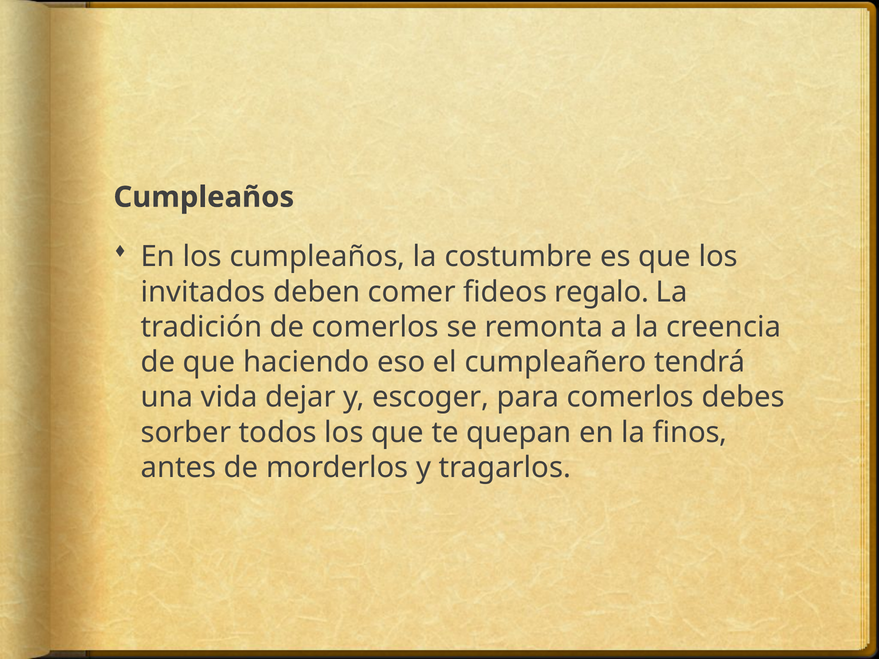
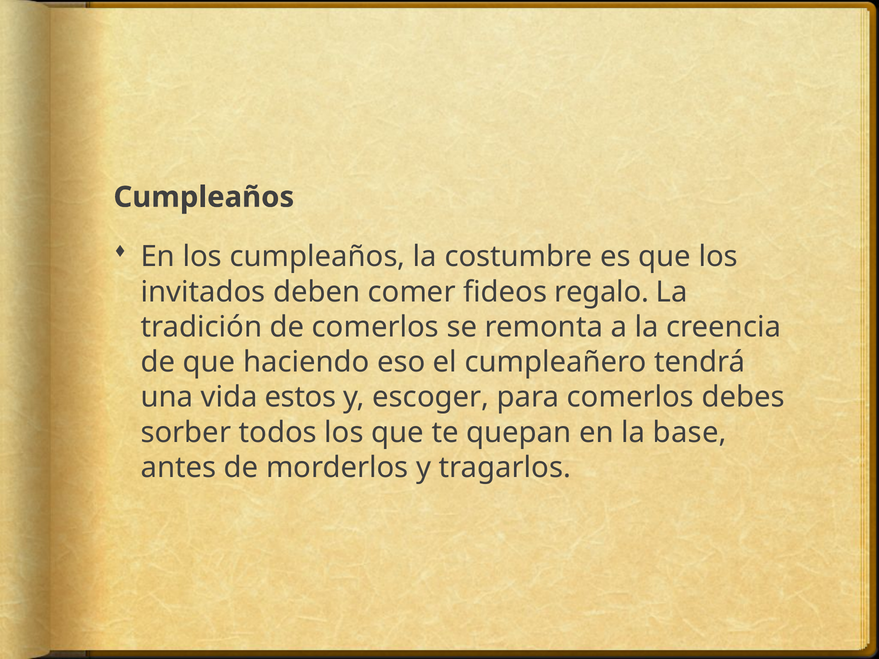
dejar: dejar -> estos
finos: finos -> base
